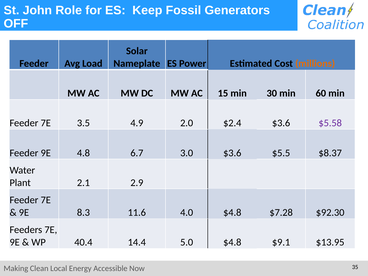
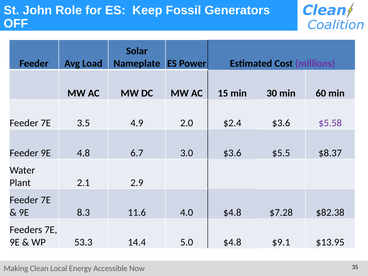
millions colour: orange -> purple
$92.30: $92.30 -> $82.38
40.4: 40.4 -> 53.3
